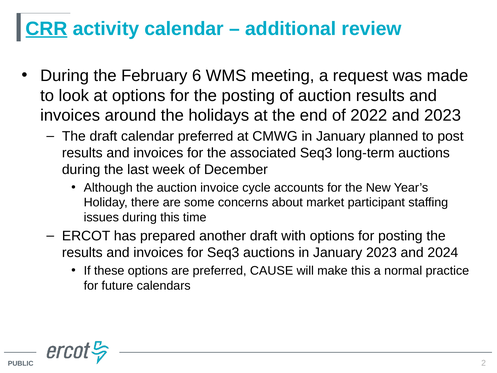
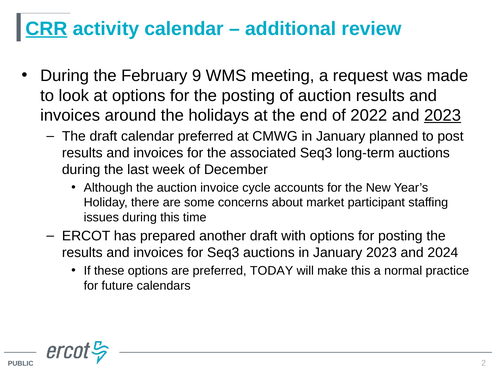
6: 6 -> 9
2023 at (443, 115) underline: none -> present
CAUSE: CAUSE -> TODAY
